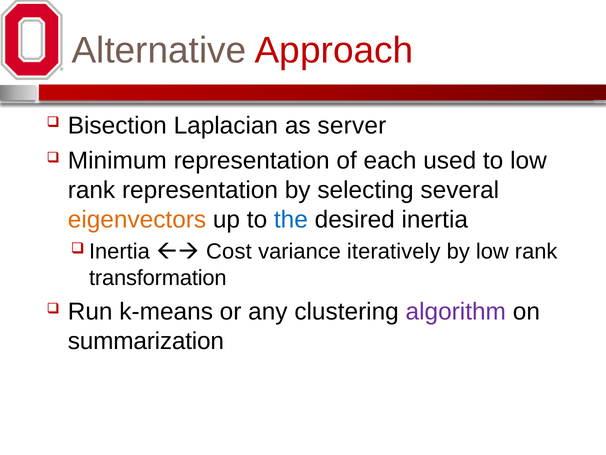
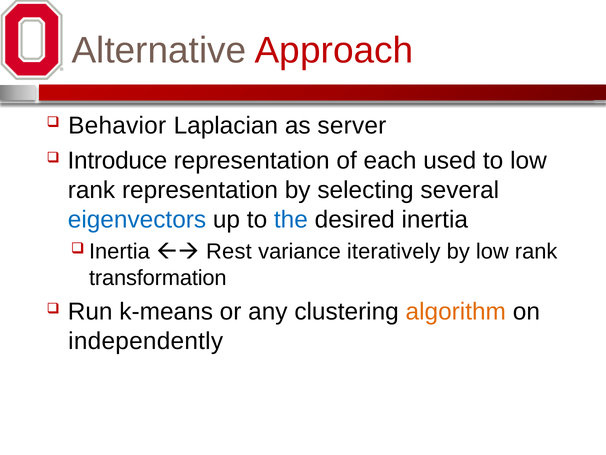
Bisection: Bisection -> Behavior
Minimum: Minimum -> Introduce
eigenvectors colour: orange -> blue
Cost: Cost -> Rest
algorithm colour: purple -> orange
summarization: summarization -> independently
